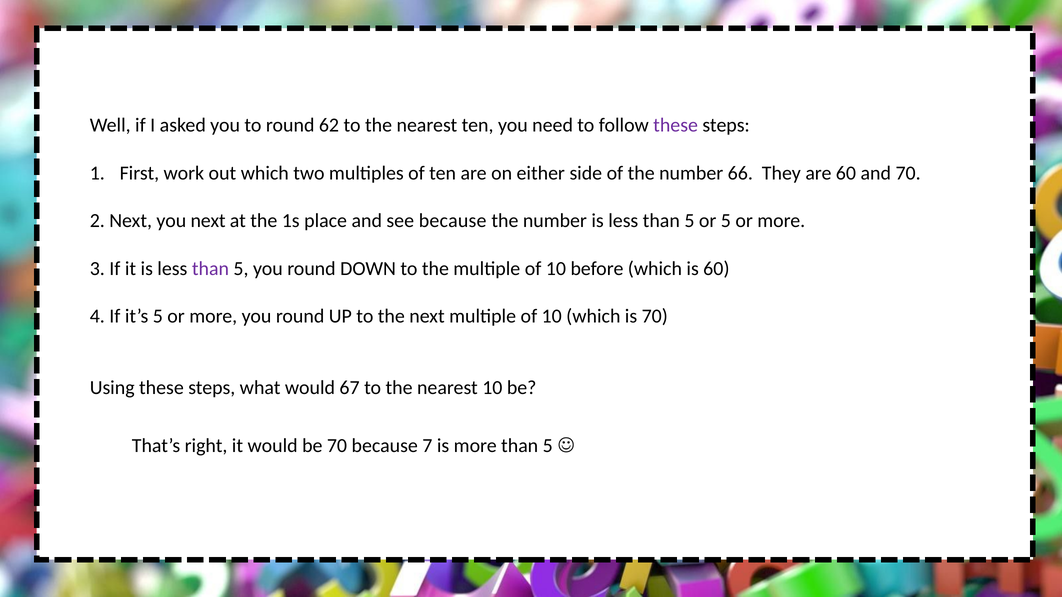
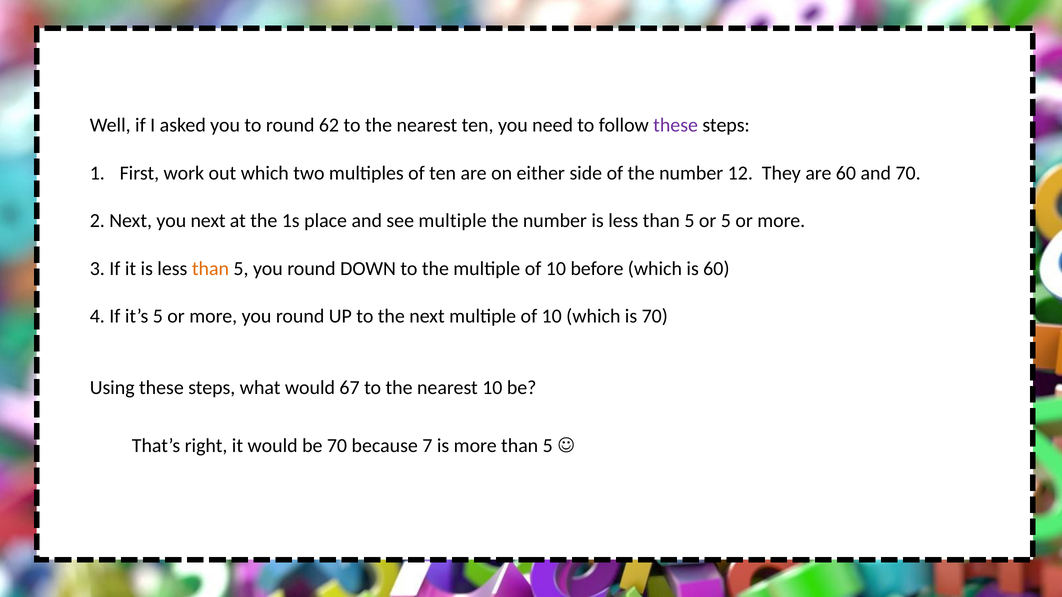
66: 66 -> 12
see because: because -> multiple
than at (210, 269) colour: purple -> orange
